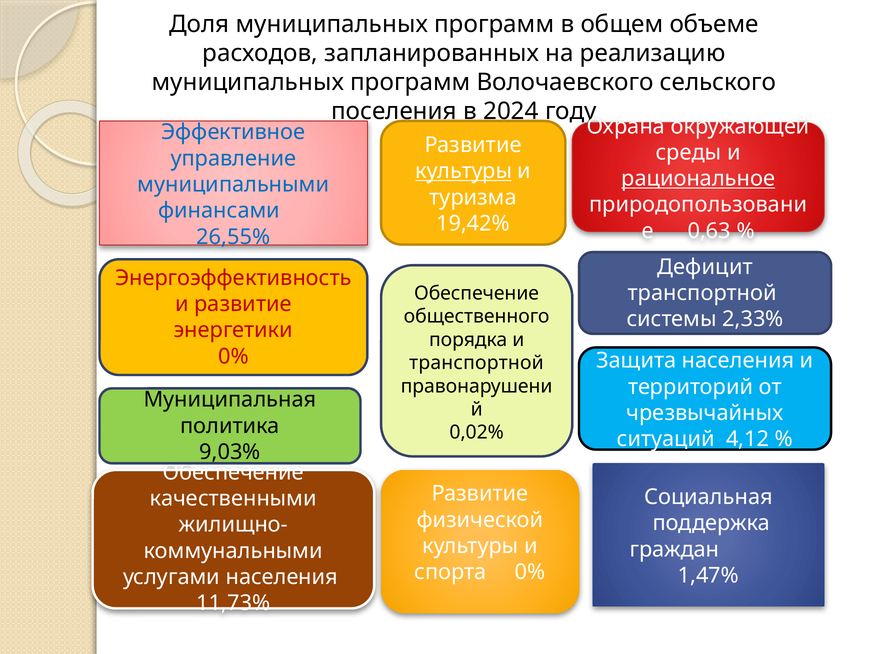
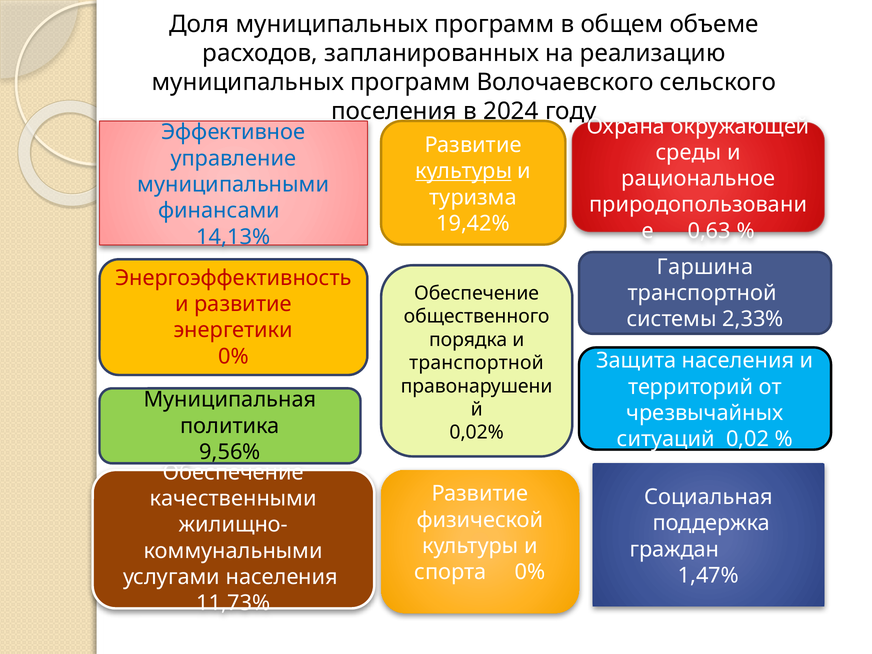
рациональное underline: present -> none
26,55%: 26,55% -> 14,13%
Дефицит: Дефицит -> Гаршина
4,12: 4,12 -> 0,02
9,03%: 9,03% -> 9,56%
